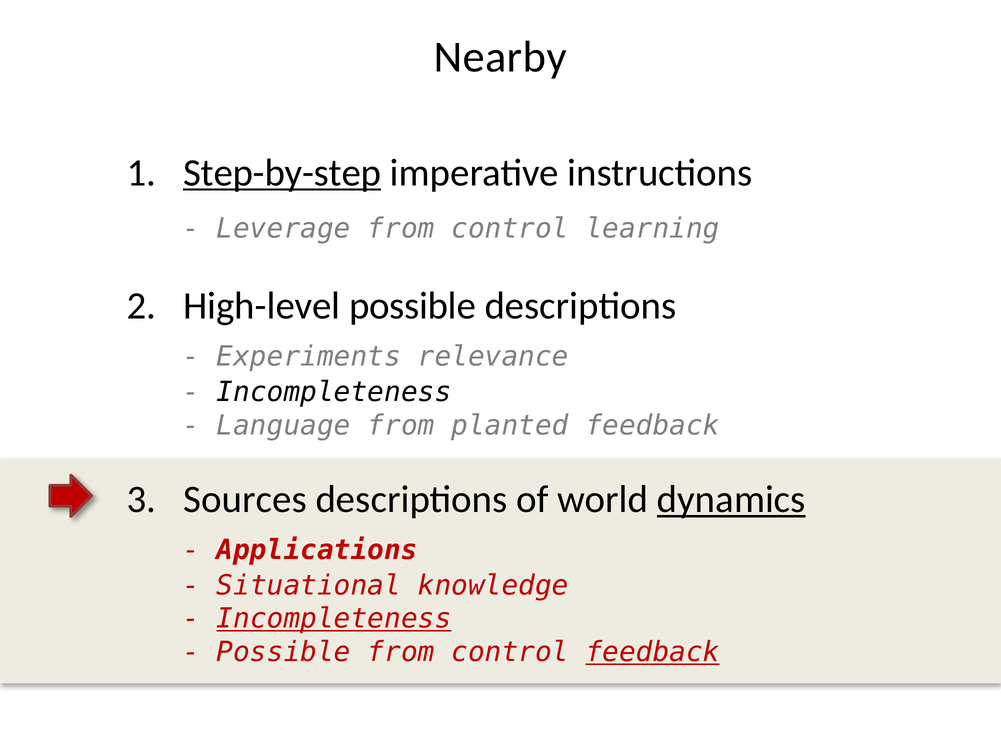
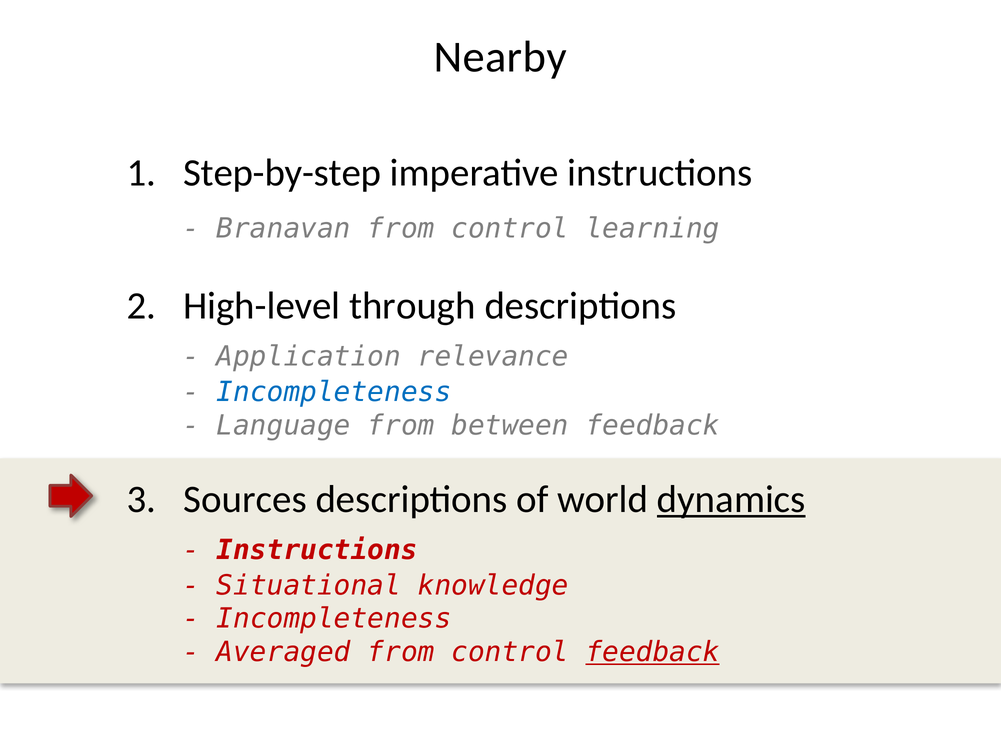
Step-by-step underline: present -> none
Leverage: Leverage -> Branavan
High-level possible: possible -> through
Experiments: Experiments -> Application
Incompleteness at (334, 392) colour: black -> blue
planted: planted -> between
Applications at (317, 550): Applications -> Instructions
Incompleteness at (334, 619) underline: present -> none
Possible at (284, 653): Possible -> Averaged
